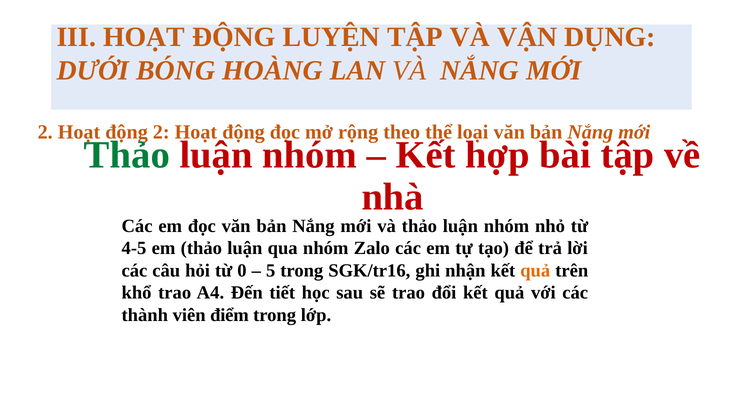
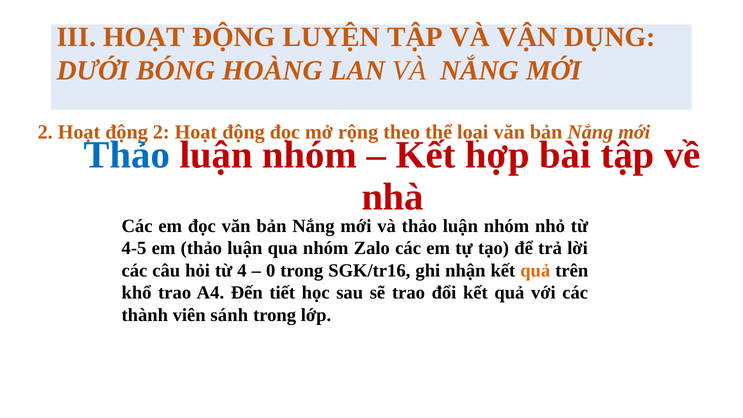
Thảo at (127, 155) colour: green -> blue
0: 0 -> 4
5: 5 -> 0
điểm: điểm -> sánh
